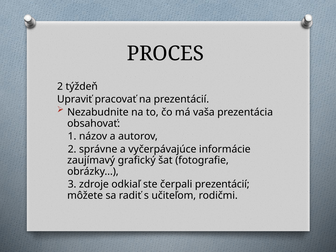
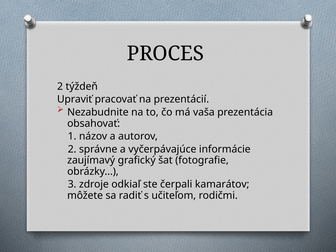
čerpali prezentácií: prezentácií -> kamarátov
